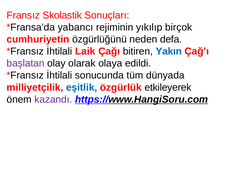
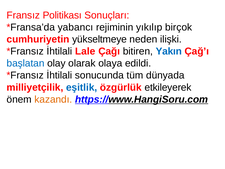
Skolastik: Skolastik -> Politikası
özgürlüğünü: özgürlüğünü -> yükseltmeye
defa: defa -> ilişki
Laik: Laik -> Lale
başlatan colour: purple -> blue
kazandı colour: purple -> orange
